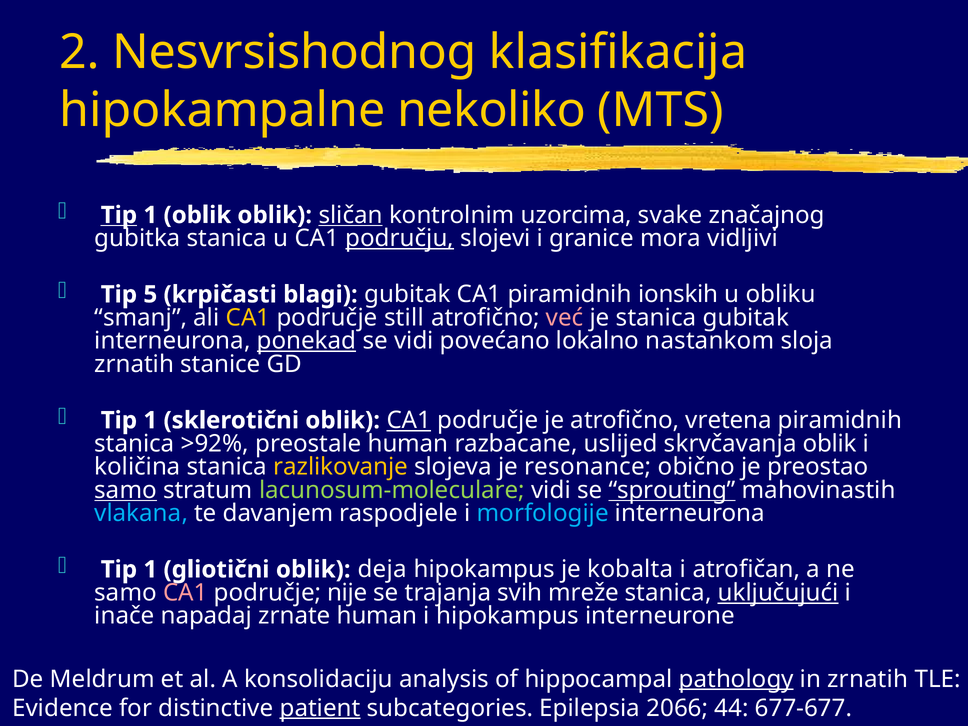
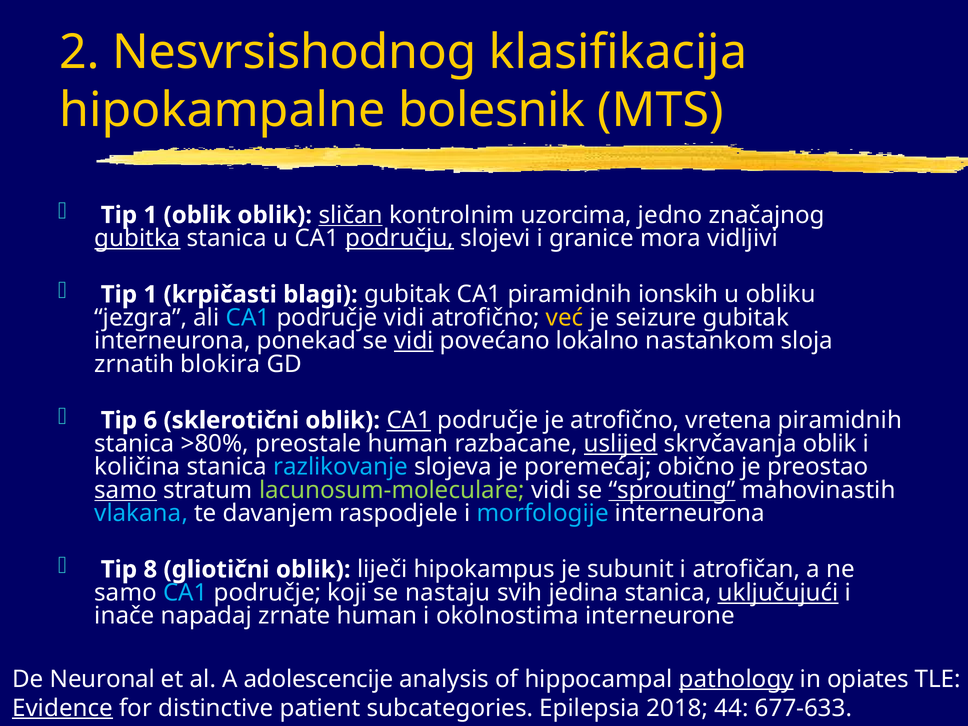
nekoliko: nekoliko -> bolesnik
Tip at (119, 215) underline: present -> none
svake: svake -> jedno
gubitka underline: none -> present
5 at (150, 294): 5 -> 1
smanj: smanj -> jezgra
CA1 at (248, 318) colour: yellow -> light blue
područje still: still -> vidi
već colour: pink -> yellow
je stanica: stanica -> seizure
ponekad underline: present -> none
vidi at (414, 341) underline: none -> present
stanice: stanice -> blokira
1 at (150, 420): 1 -> 6
>92%: >92% -> >80%
uslijed underline: none -> present
razlikovanje colour: yellow -> light blue
resonance: resonance -> poremećaj
1 at (150, 569): 1 -> 8
deja: deja -> liječi
kobalta: kobalta -> subunit
CA1 at (185, 593) colour: pink -> light blue
nije: nije -> koji
trajanja: trajanja -> nastaju
mreže: mreže -> jedina
i hipokampus: hipokampus -> okolnostima
Meldrum: Meldrum -> Neuronal
konsolidaciju: konsolidaciju -> adolescencije
in zrnatih: zrnatih -> opiates
Evidence underline: none -> present
patient underline: present -> none
2066: 2066 -> 2018
677-677: 677-677 -> 677-633
